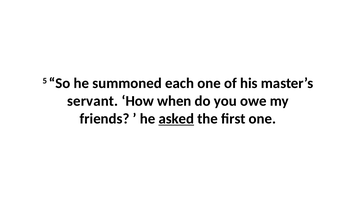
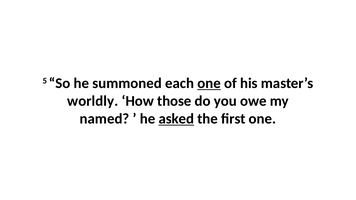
one at (209, 83) underline: none -> present
servant: servant -> worldly
when: when -> those
friends: friends -> named
